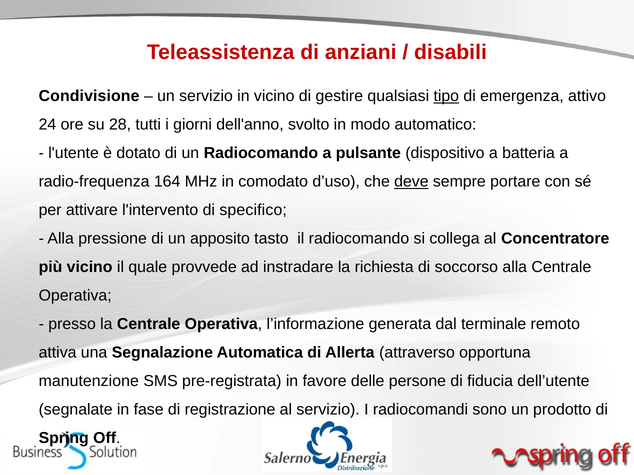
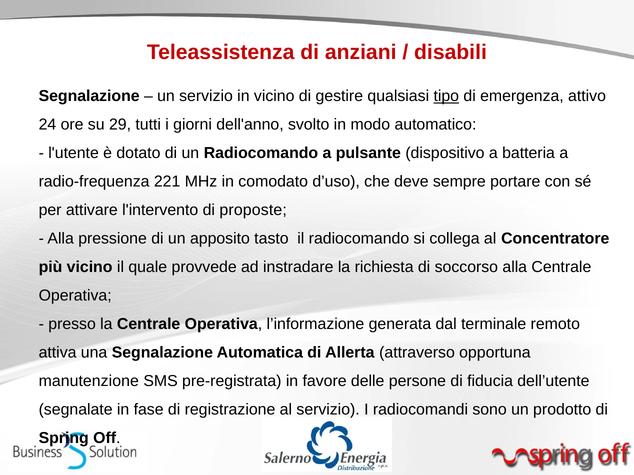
Condivisione at (89, 96): Condivisione -> Segnalazione
28: 28 -> 29
164: 164 -> 221
deve underline: present -> none
specifico: specifico -> proposte
